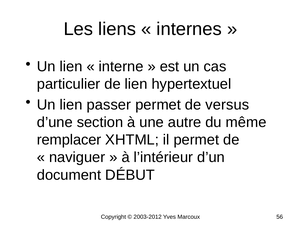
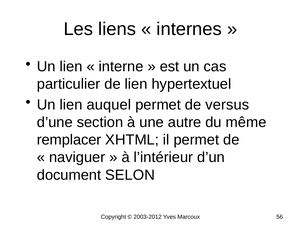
passer: passer -> auquel
DÉBUT: DÉBUT -> SELON
